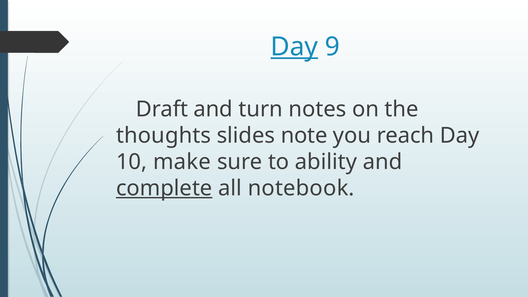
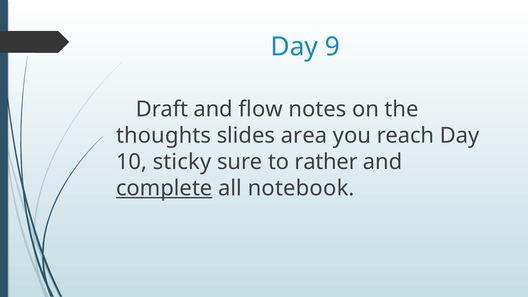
Day at (294, 47) underline: present -> none
turn: turn -> flow
note: note -> area
make: make -> sticky
ability: ability -> rather
